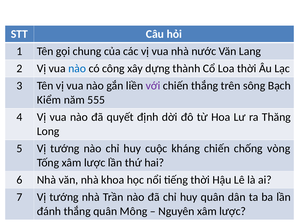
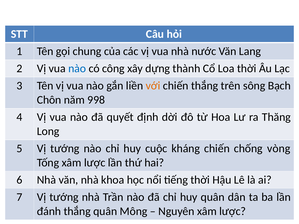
với colour: purple -> orange
Kiểm: Kiểm -> Chôn
555: 555 -> 998
